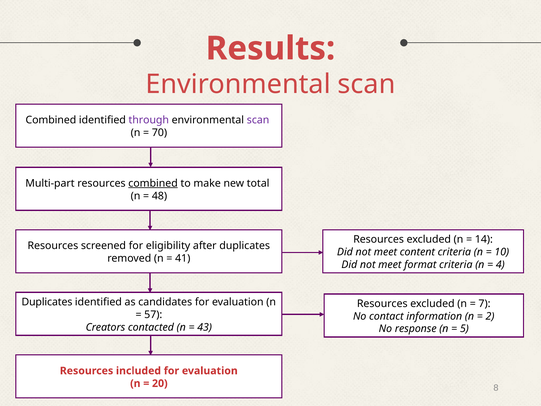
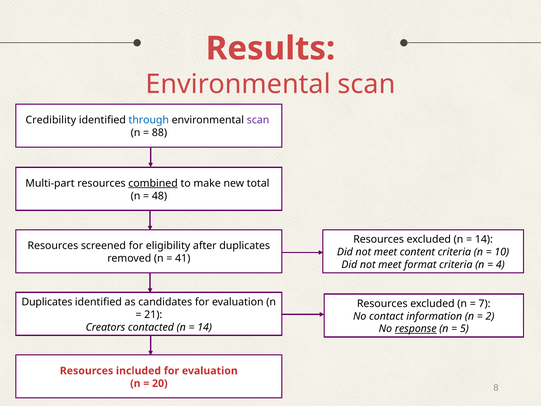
Combined at (51, 120): Combined -> Credibility
through colour: purple -> blue
70: 70 -> 88
57: 57 -> 21
43 at (205, 327): 43 -> 14
response underline: none -> present
